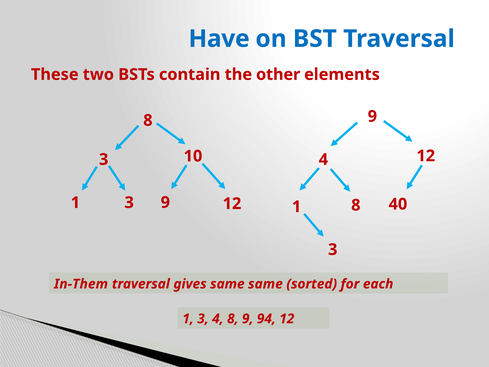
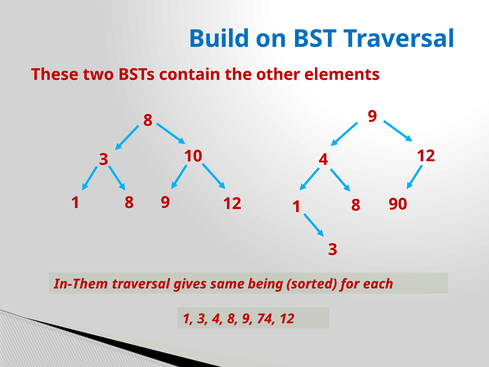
Have: Have -> Build
40: 40 -> 90
3 at (129, 202): 3 -> 8
same same: same -> being
94: 94 -> 74
